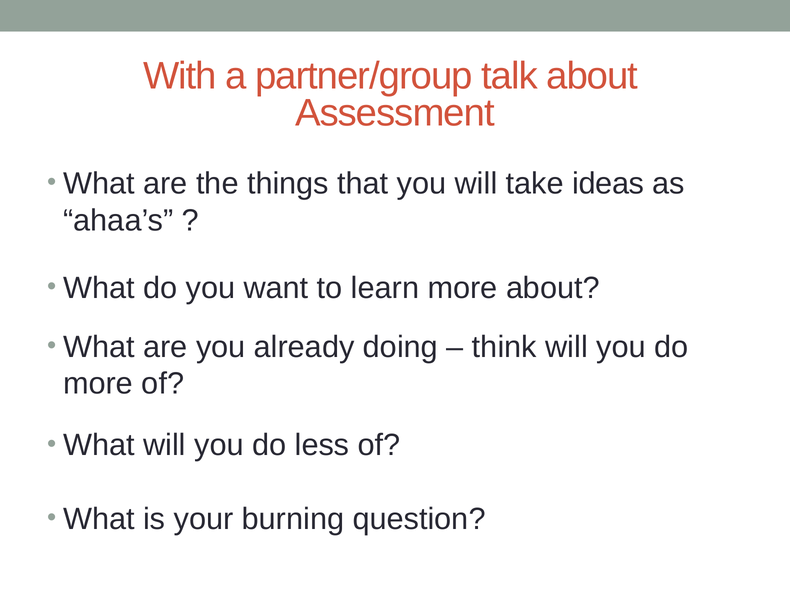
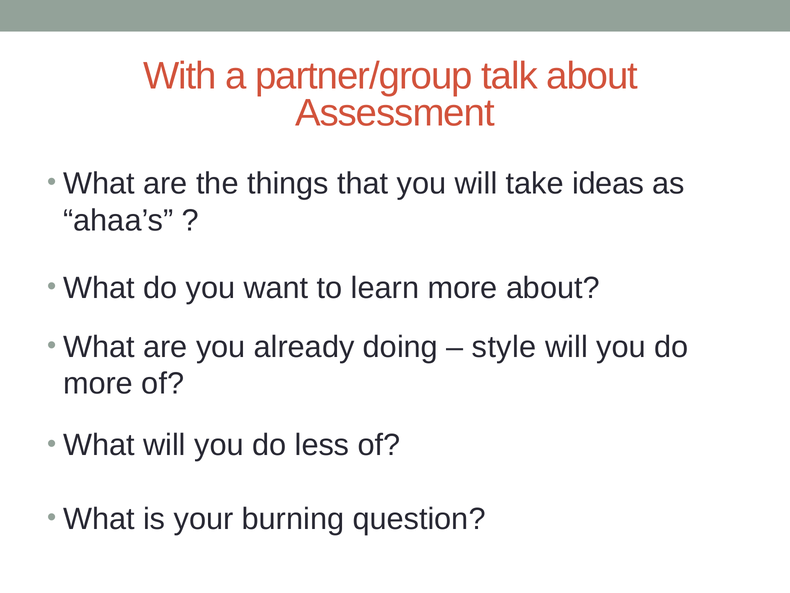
think: think -> style
